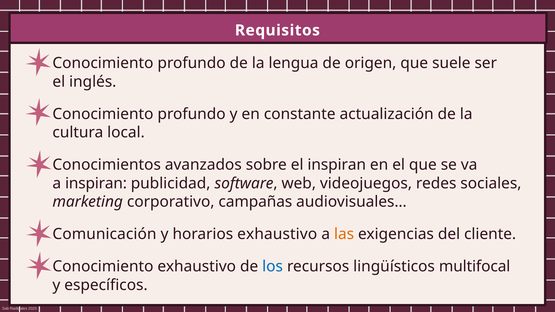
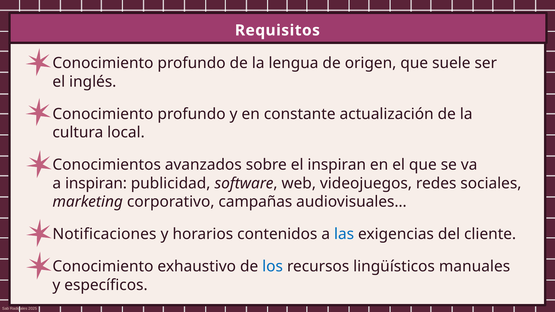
Comunicación: Comunicación -> Notificaciones
horarios exhaustivo: exhaustivo -> contenidos
las colour: orange -> blue
multifocal: multifocal -> manuales
